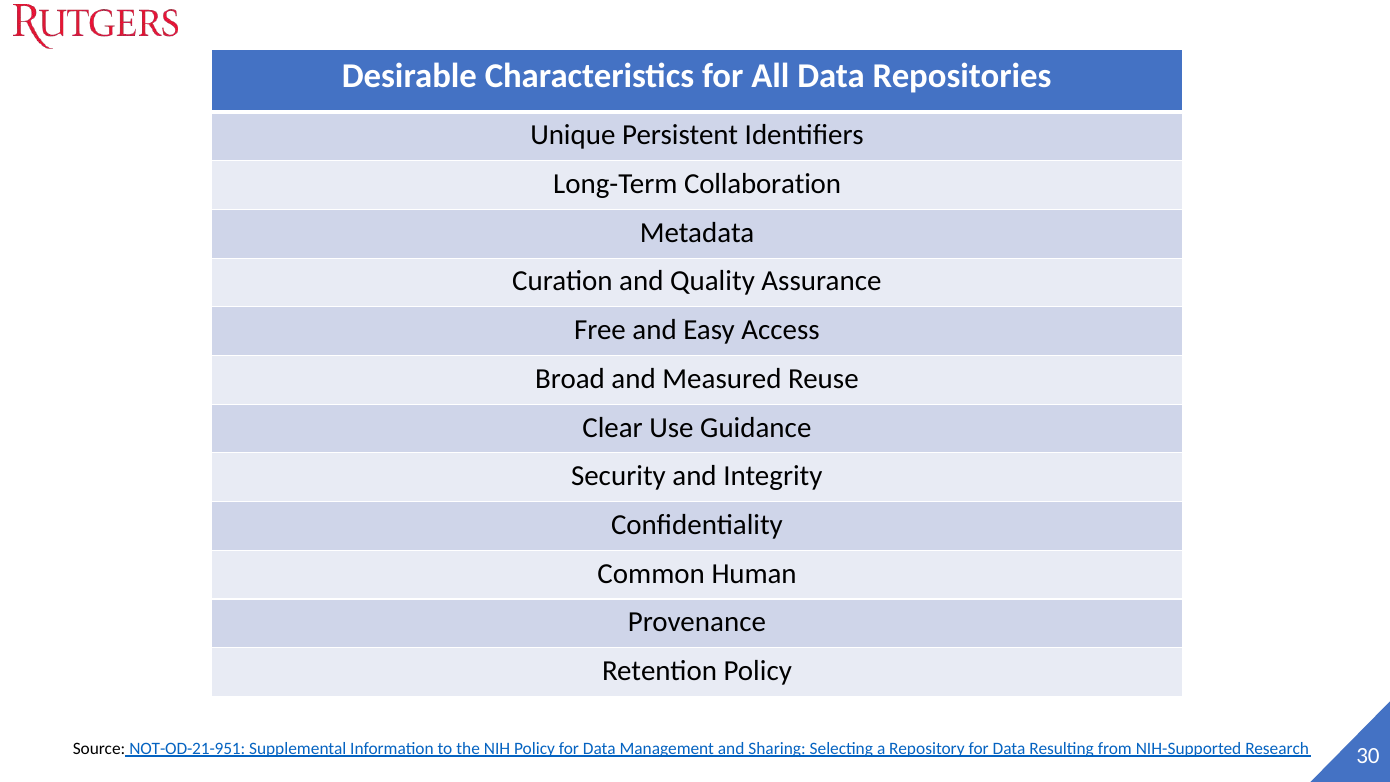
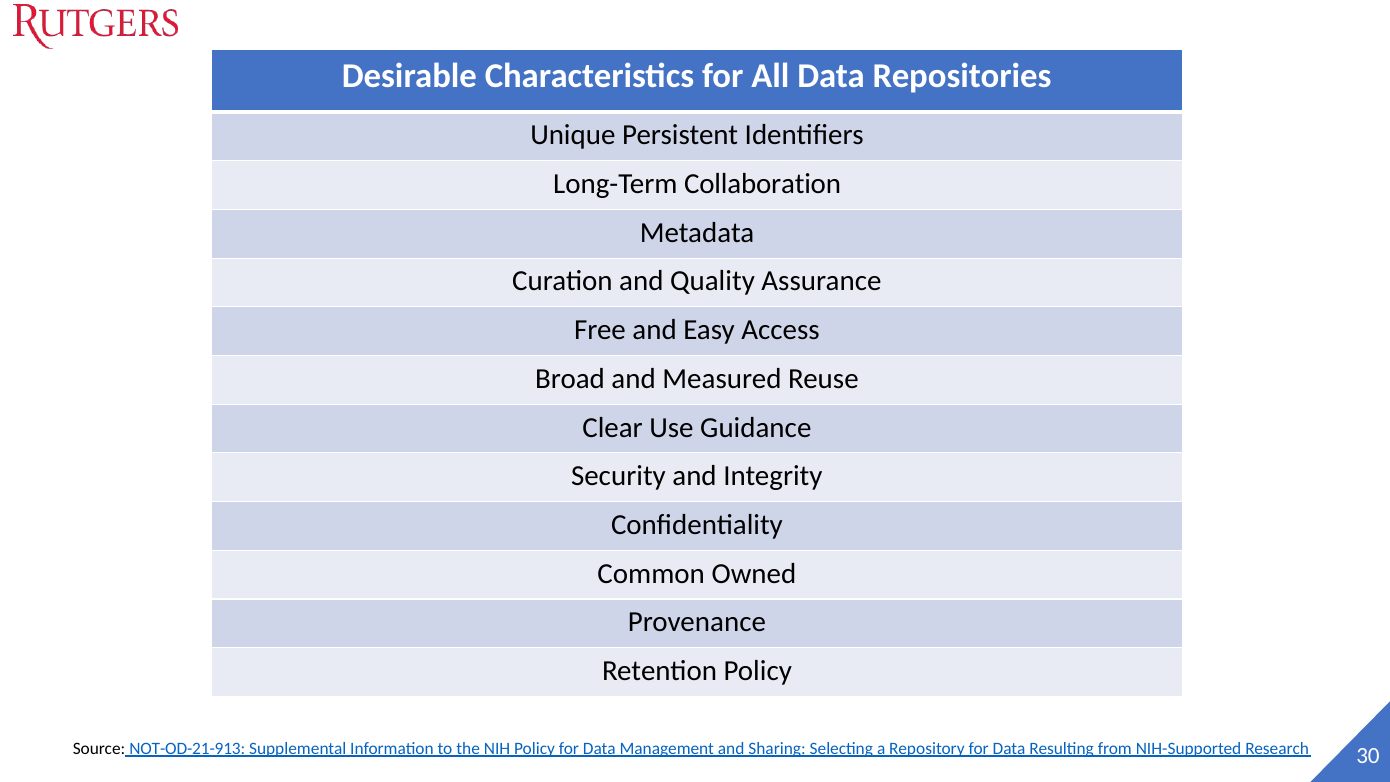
Human: Human -> Owned
NOT-OD-21-951: NOT-OD-21-951 -> NOT-OD-21-913
